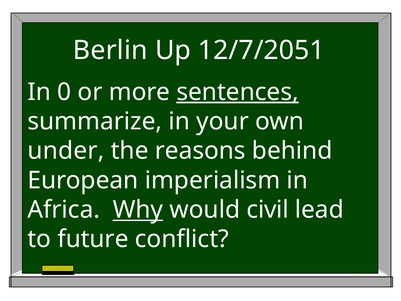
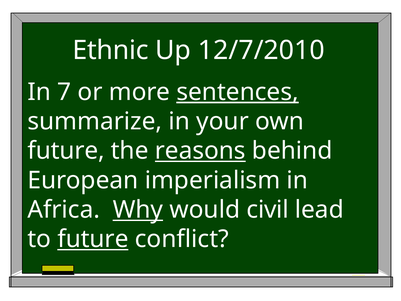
Berlin: Berlin -> Ethnic
12/7/2051: 12/7/2051 -> 12/7/2010
0: 0 -> 7
under at (66, 151): under -> future
reasons underline: none -> present
future at (93, 239) underline: none -> present
